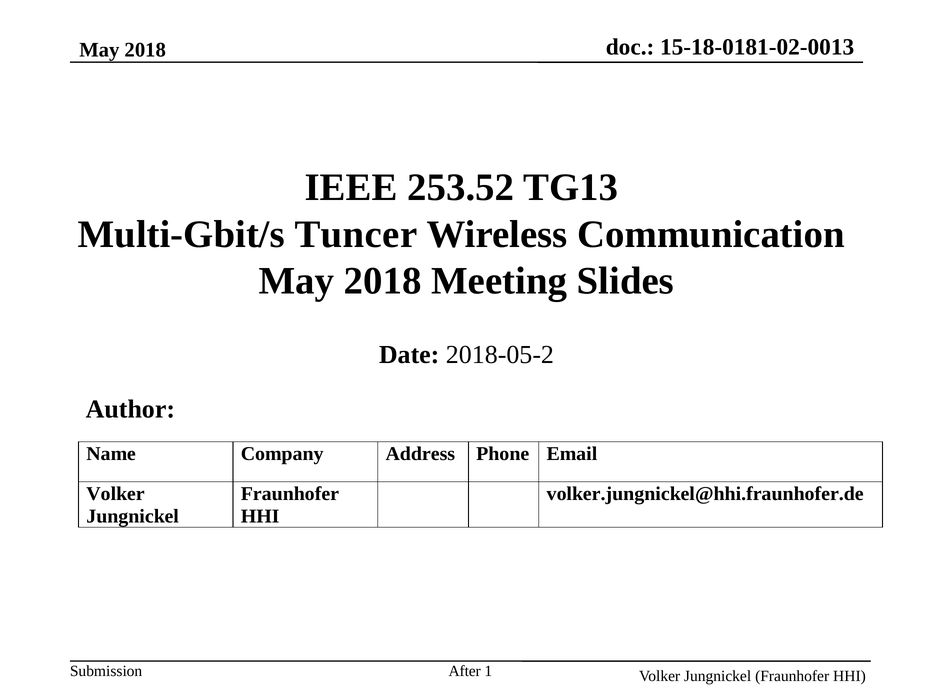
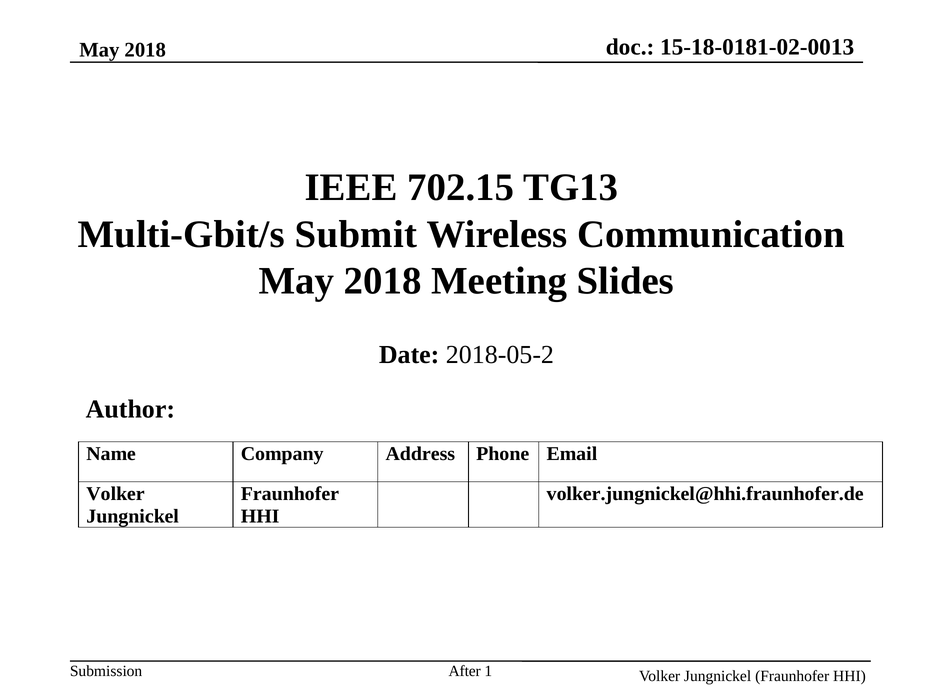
253.52: 253.52 -> 702.15
Tuncer: Tuncer -> Submit
